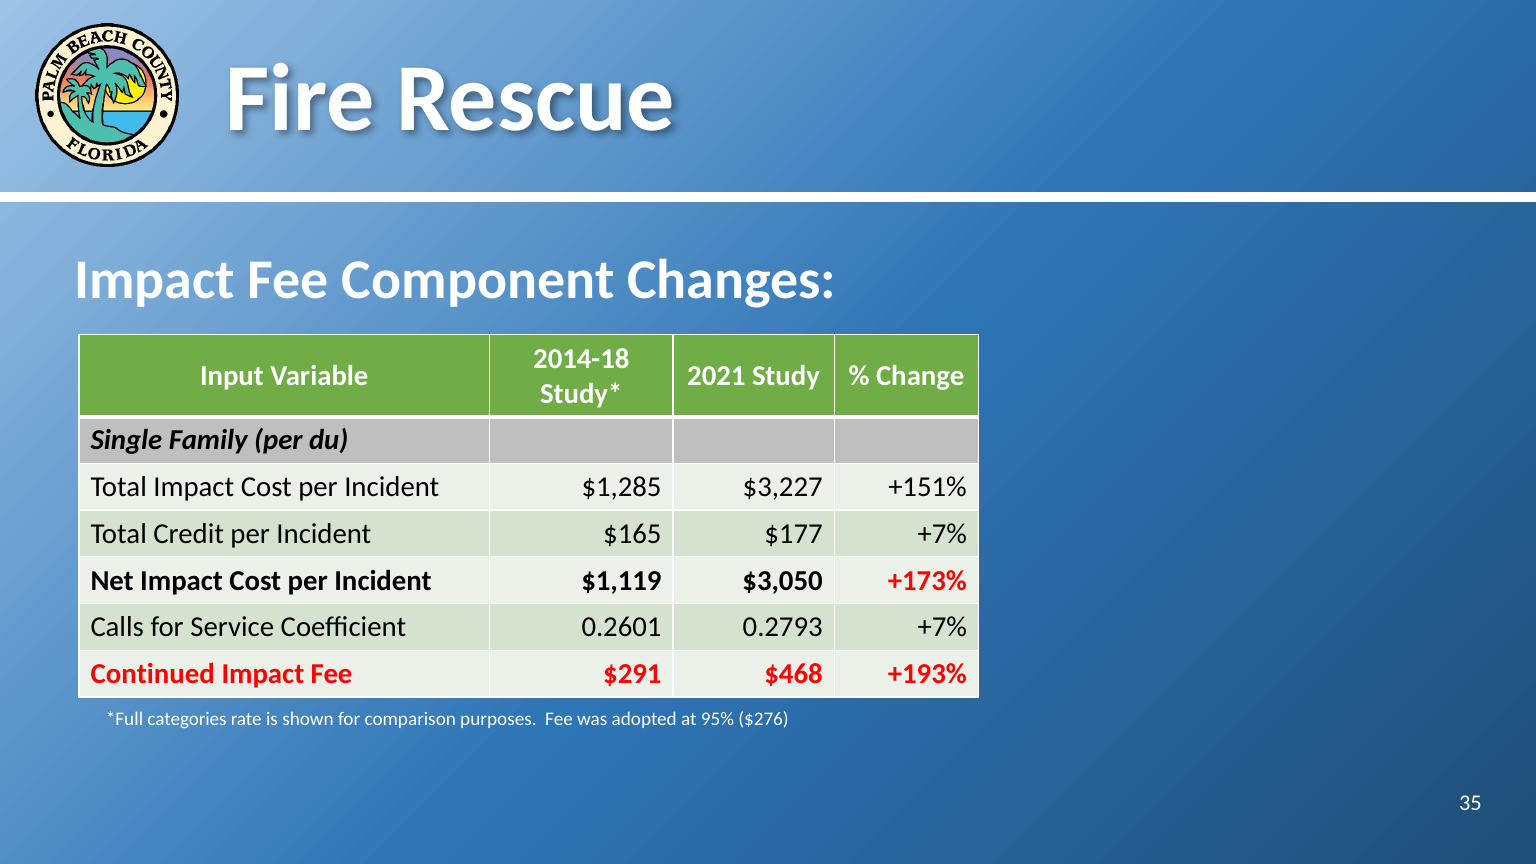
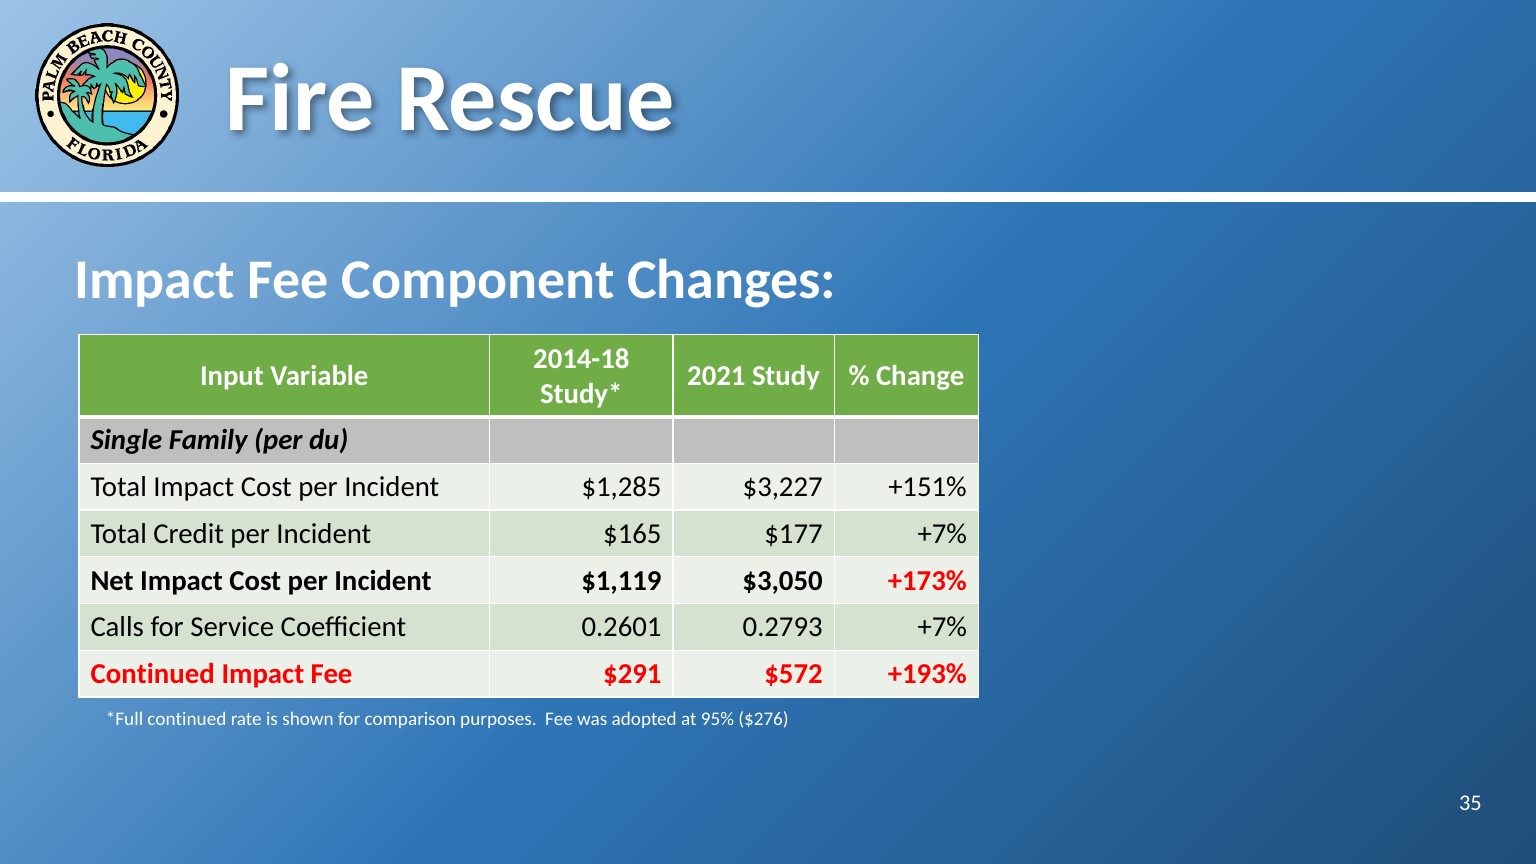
$468: $468 -> $572
categories at (187, 719): categories -> continued
